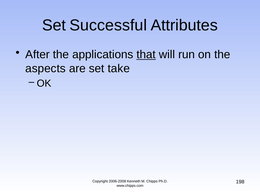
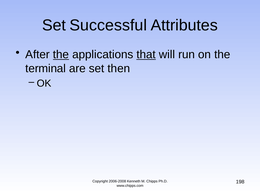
the at (61, 55) underline: none -> present
aspects: aspects -> terminal
take: take -> then
